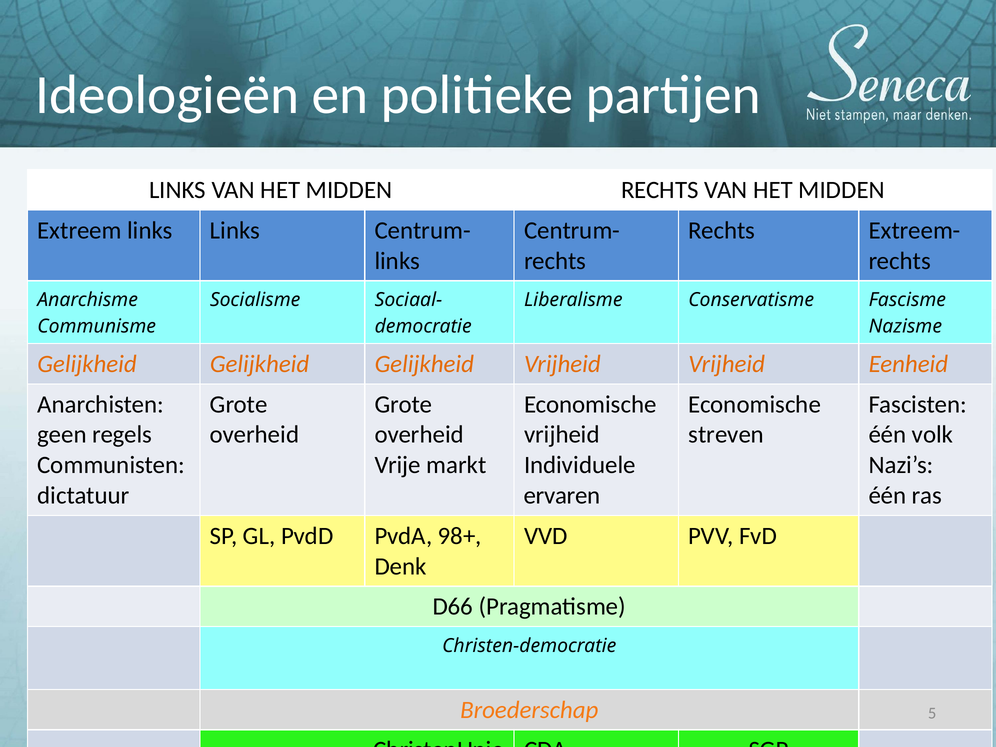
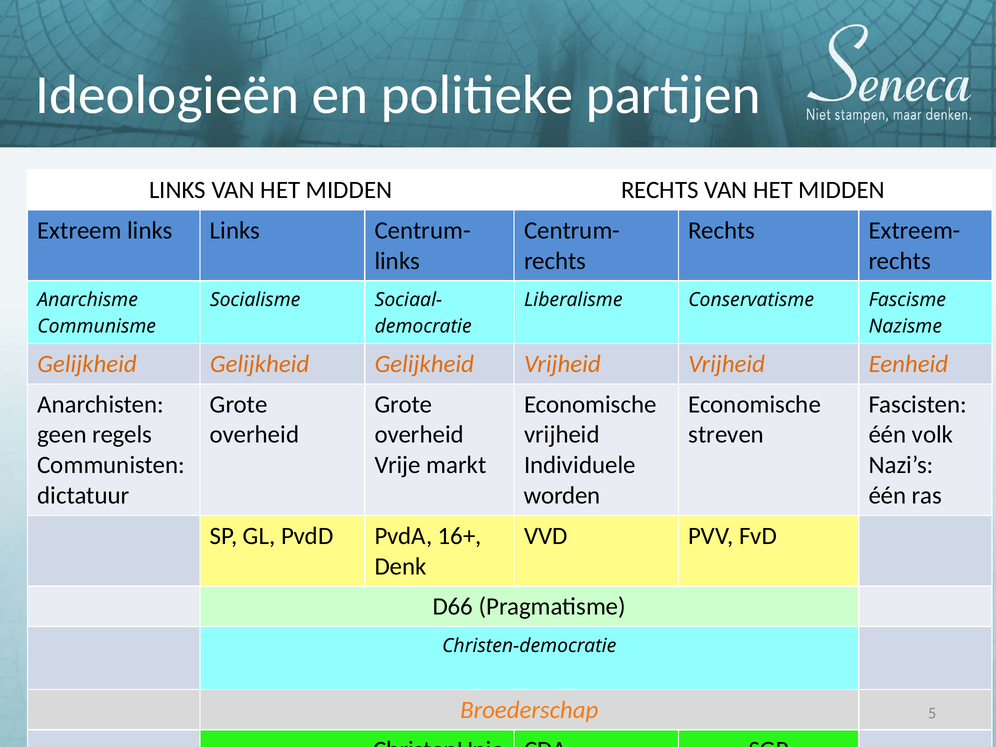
ervaren: ervaren -> worden
98+: 98+ -> 16+
